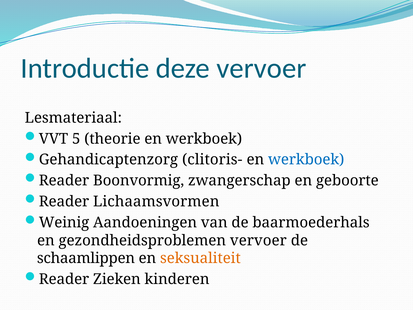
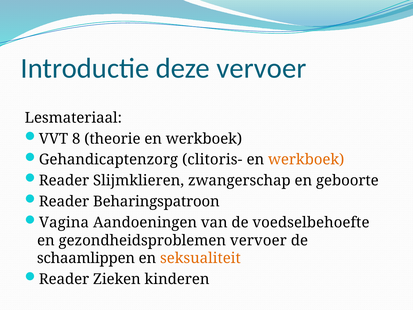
5: 5 -> 8
werkboek at (306, 160) colour: blue -> orange
Boonvormig: Boonvormig -> Slijmklieren
Lichaamsvormen: Lichaamsvormen -> Beharingspatroon
Weinig: Weinig -> Vagina
baarmoederhals: baarmoederhals -> voedselbehoefte
